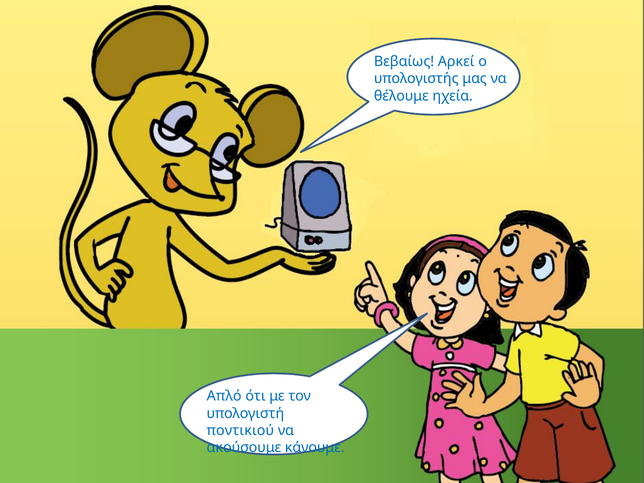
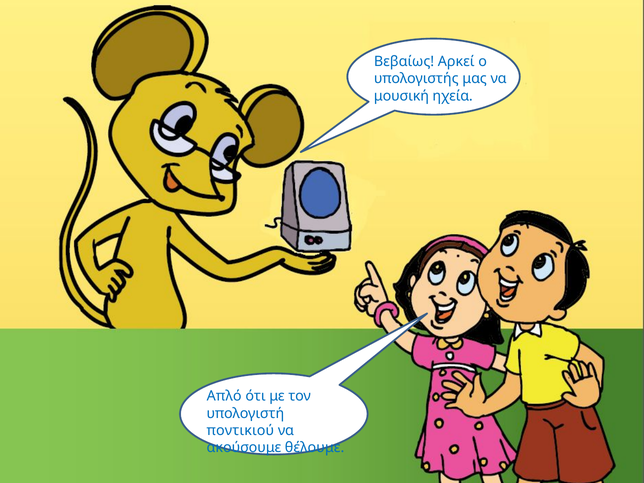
θέλουμε: θέλουμε -> μουσική
κάνουμε: κάνουμε -> θέλουμε
